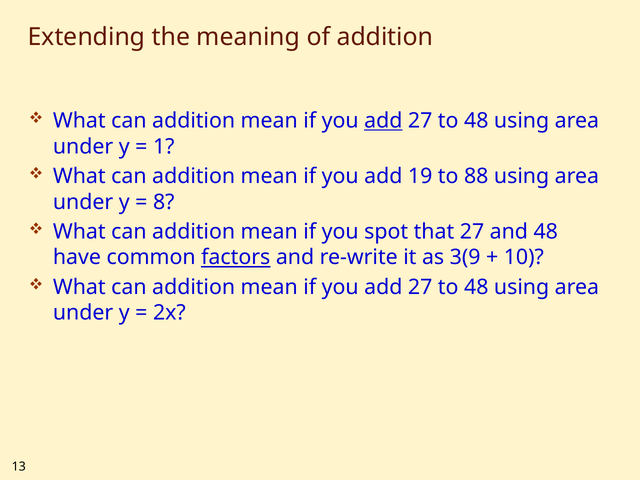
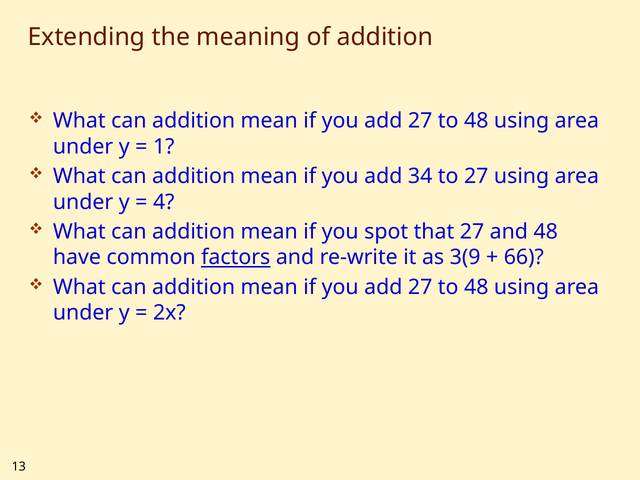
add at (383, 121) underline: present -> none
19: 19 -> 34
to 88: 88 -> 27
8: 8 -> 4
10: 10 -> 66
